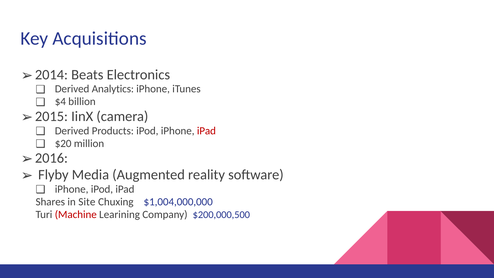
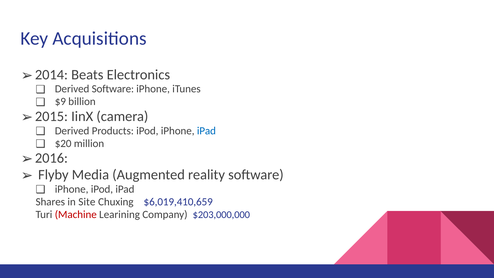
Derived Analytics: Analytics -> Software
$4: $4 -> $9
iPad at (206, 131) colour: red -> blue
$1,004,000,000: $1,004,000,000 -> $6,019,410,659
$200,000,500: $200,000,500 -> $203,000,000
